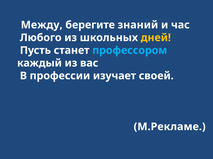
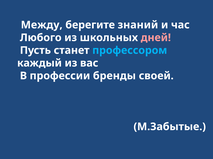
дней colour: yellow -> pink
изучает: изучает -> бренды
М.Рекламе: М.Рекламе -> М.Забытые
